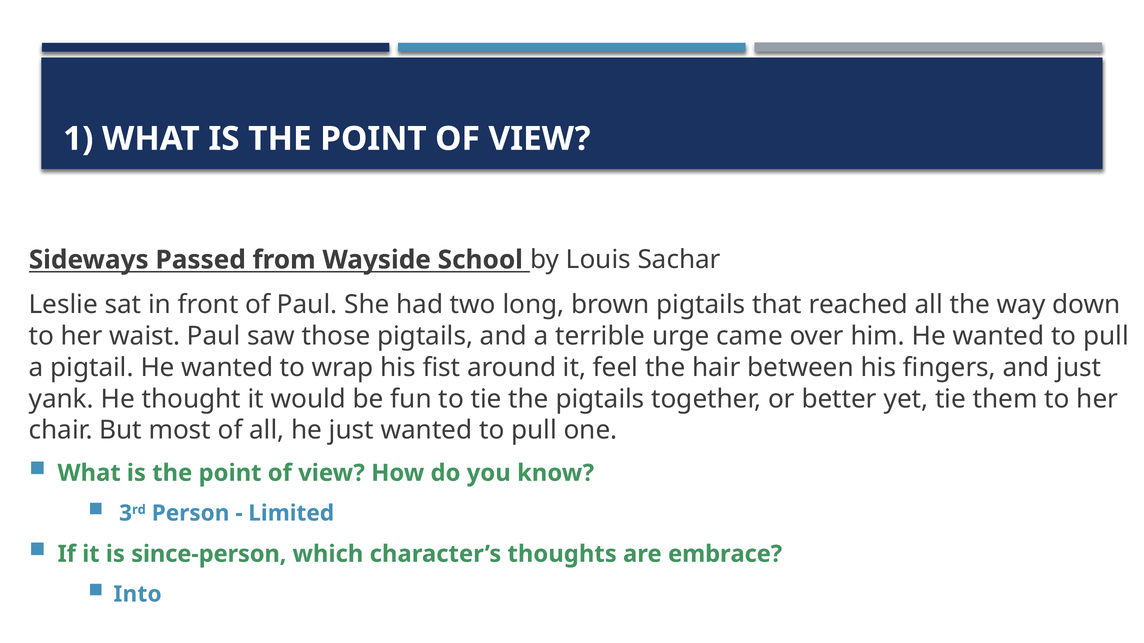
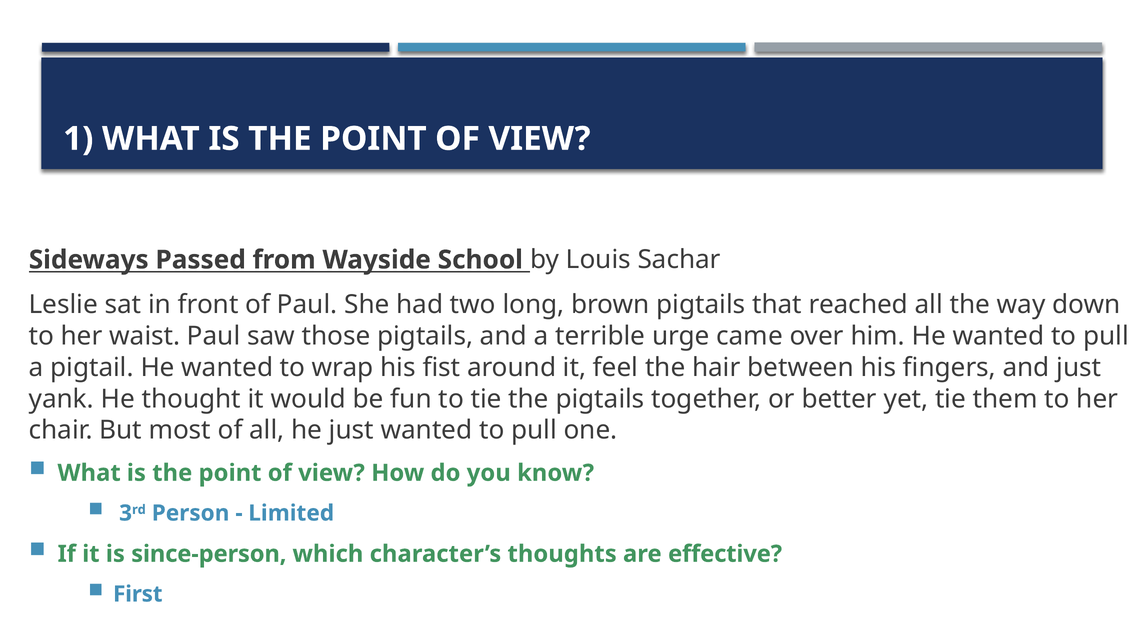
embrace: embrace -> effective
Into: Into -> First
